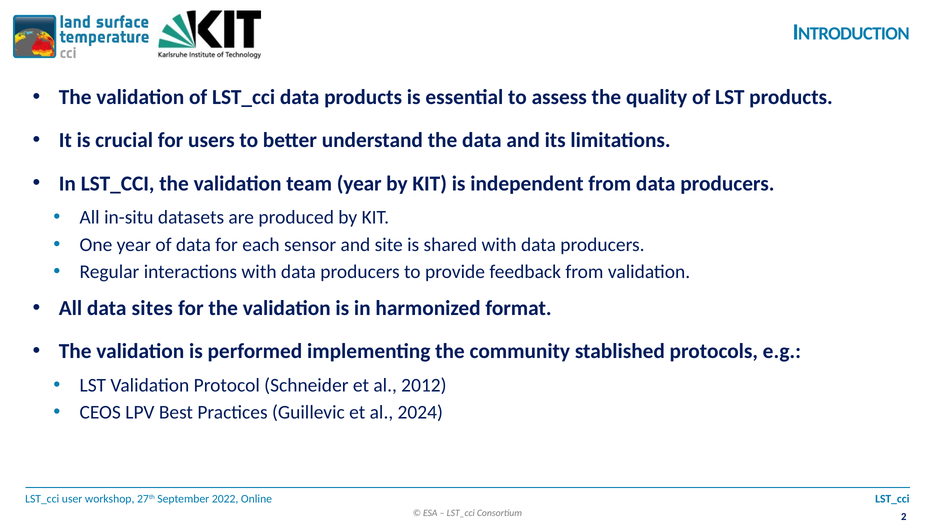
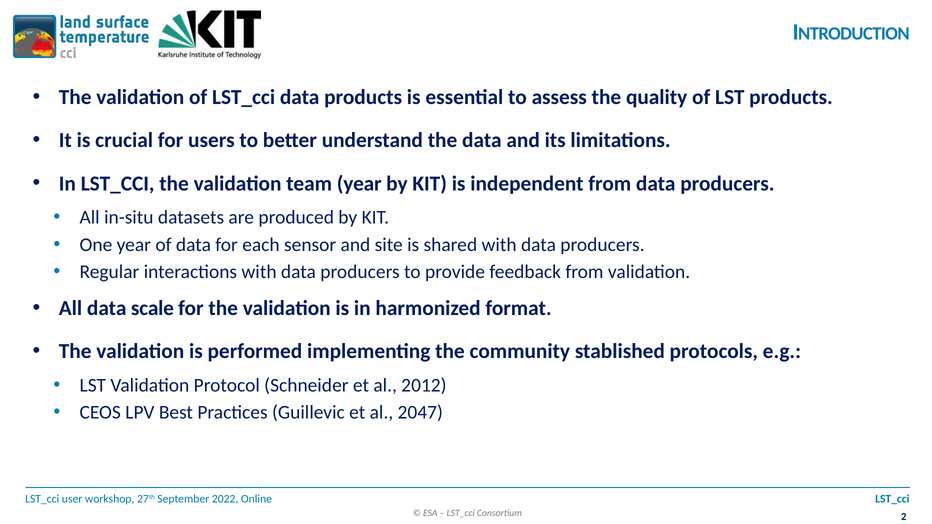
sites: sites -> scale
2024: 2024 -> 2047
